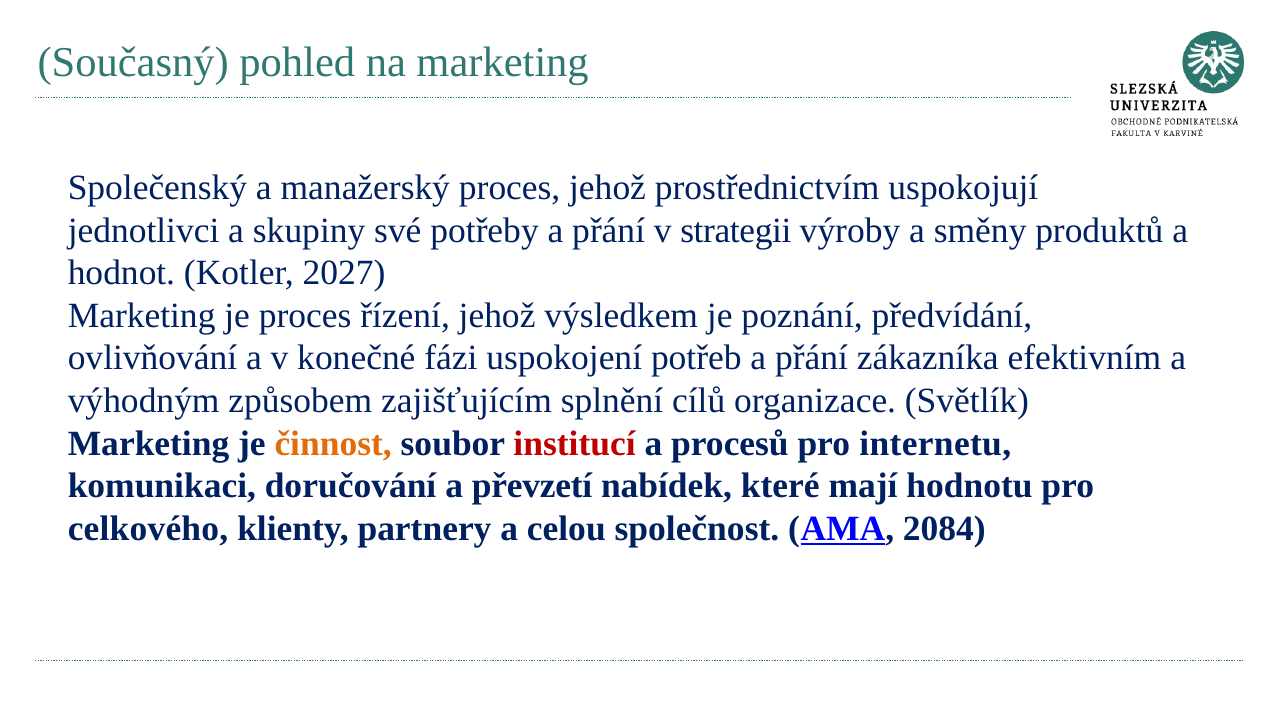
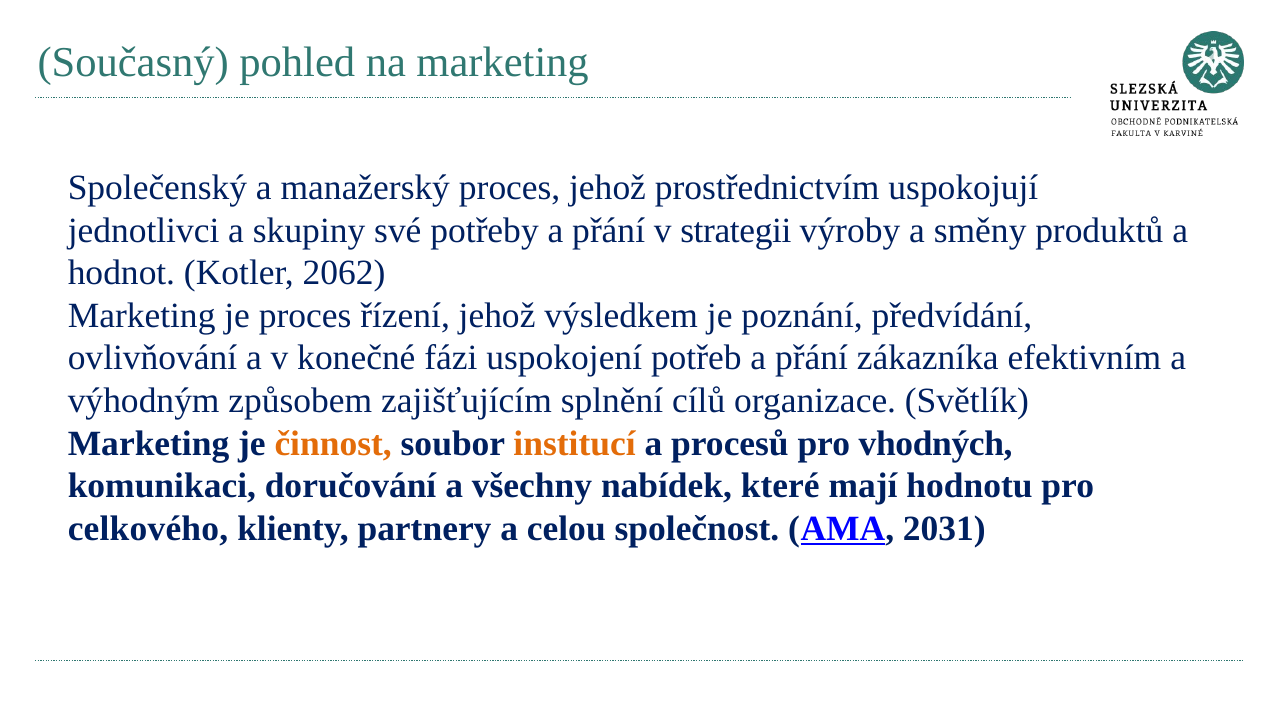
2027: 2027 -> 2062
institucí colour: red -> orange
internetu: internetu -> vhodných
převzetí: převzetí -> všechny
2084: 2084 -> 2031
